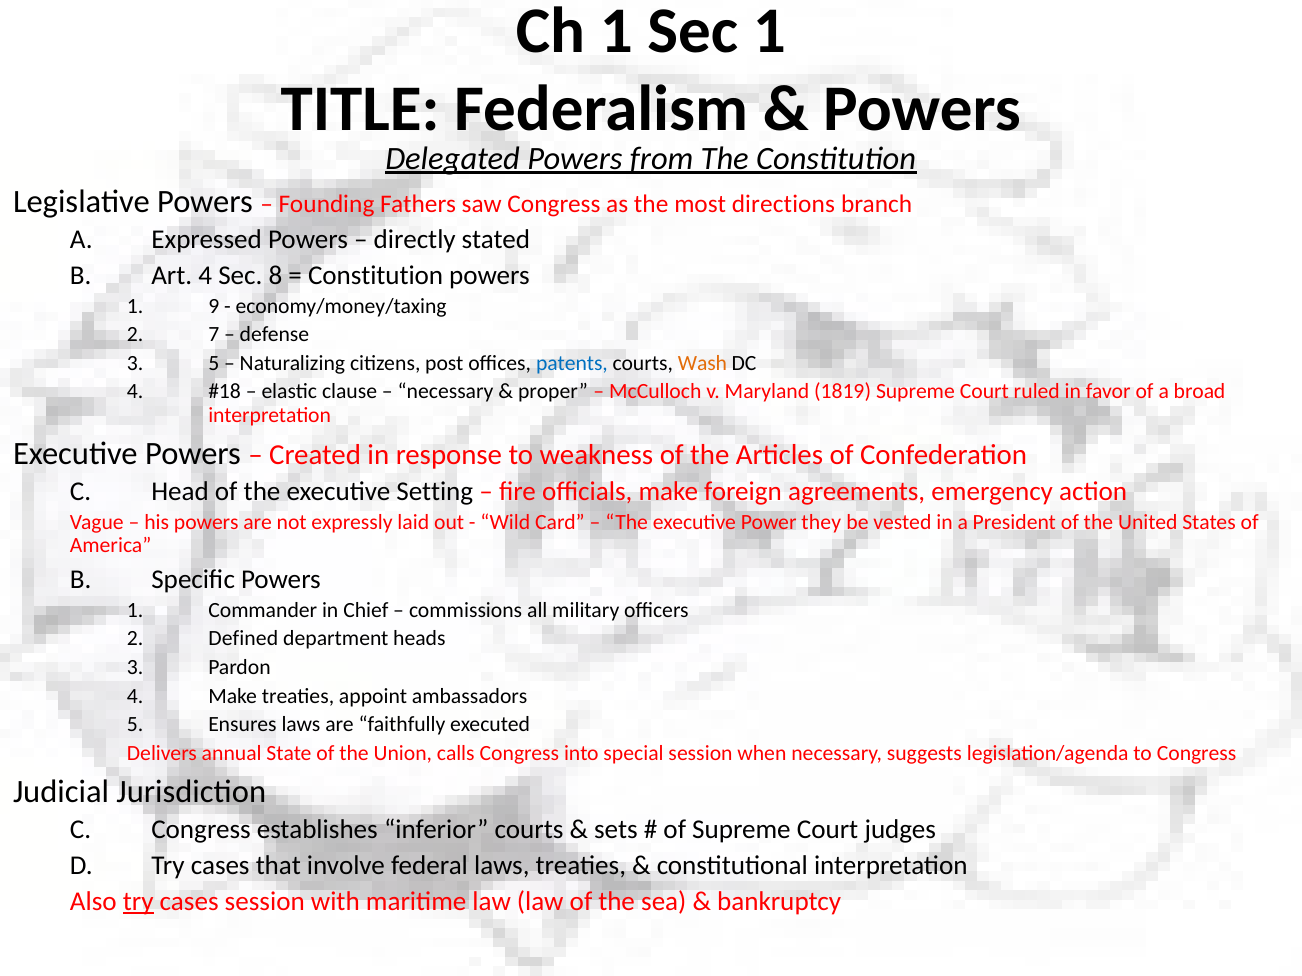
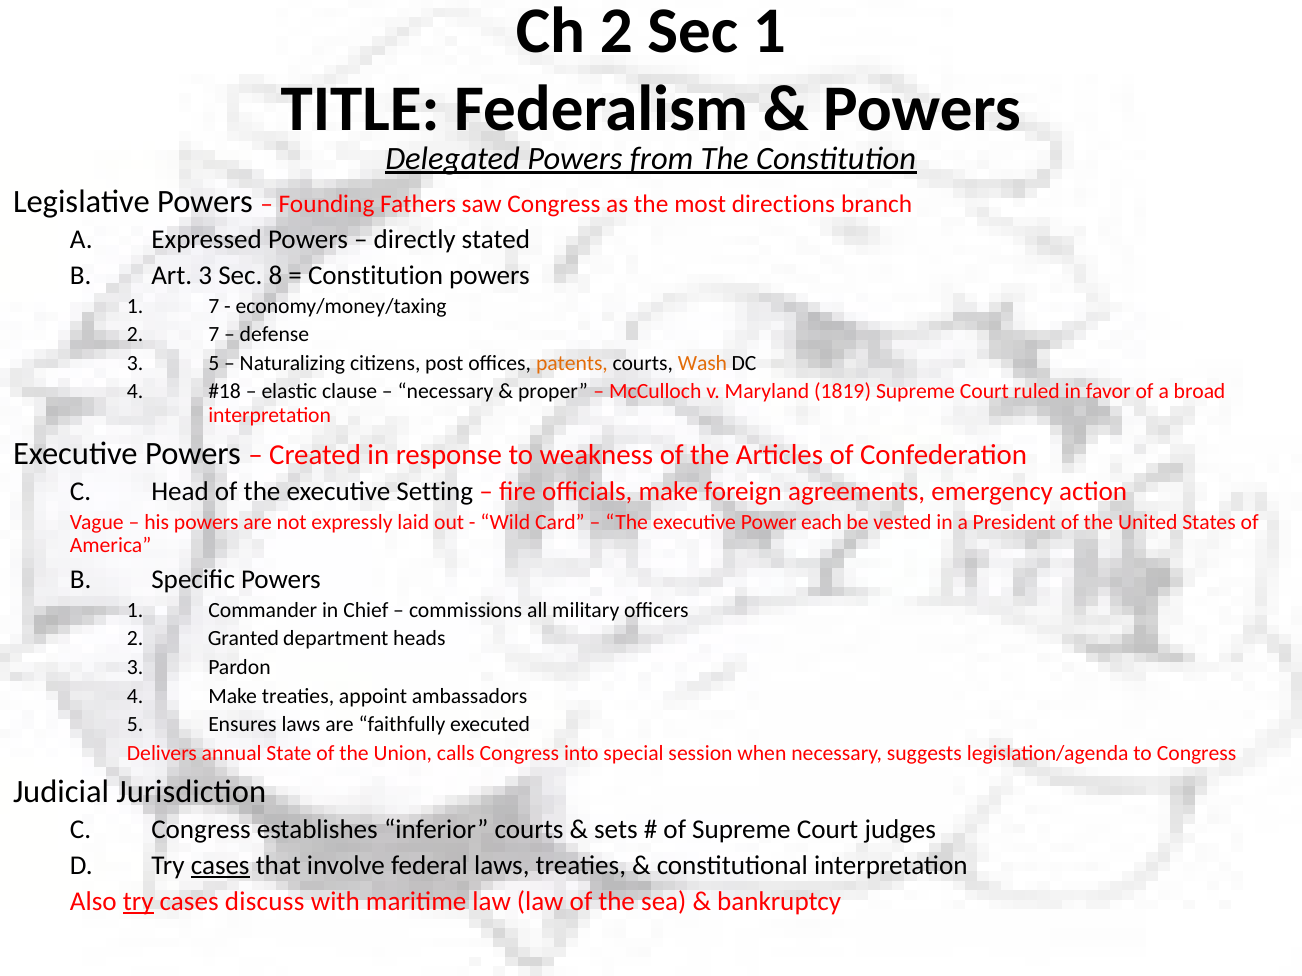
Ch 1: 1 -> 2
Art 4: 4 -> 3
1 9: 9 -> 7
patents colour: blue -> orange
they: they -> each
Defined: Defined -> Granted
cases at (220, 866) underline: none -> present
cases session: session -> discuss
